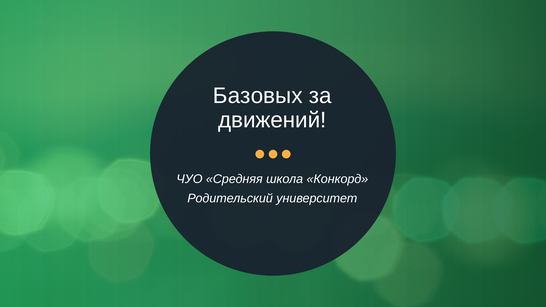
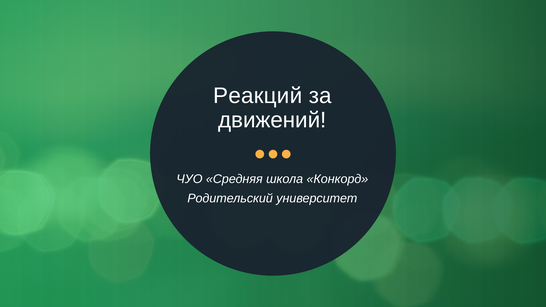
Базовых: Базовых -> Реакций
